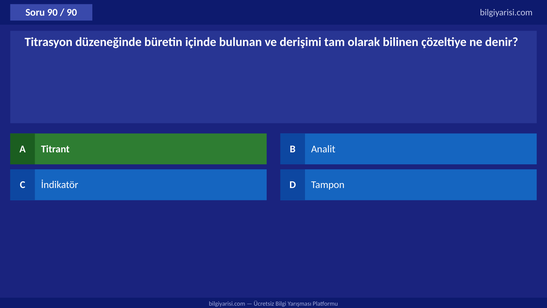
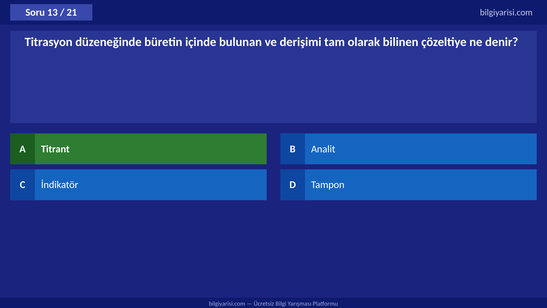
Soru 90: 90 -> 13
90 at (72, 13): 90 -> 21
